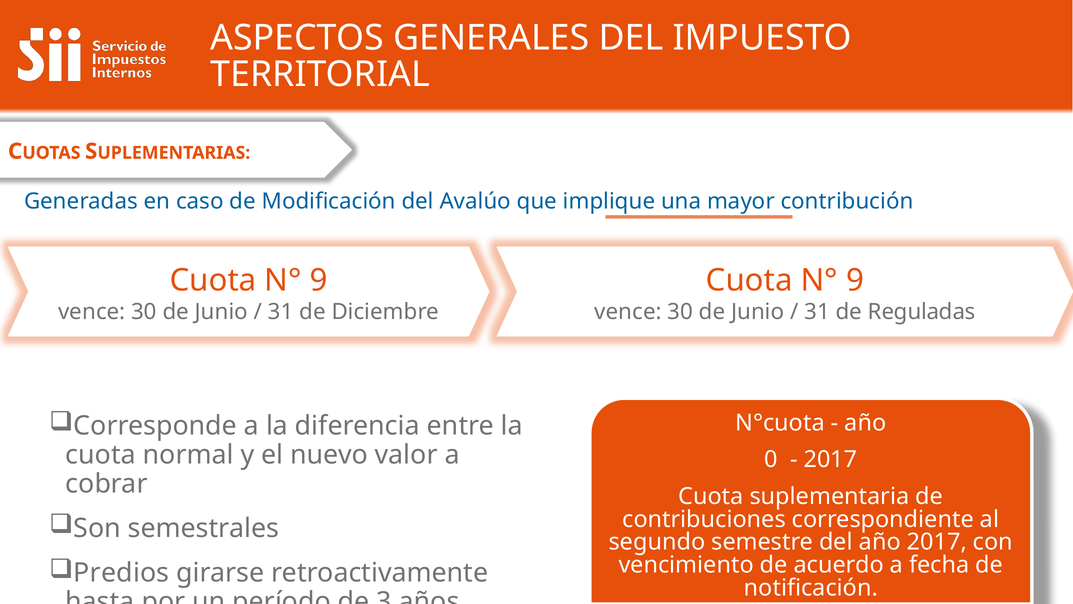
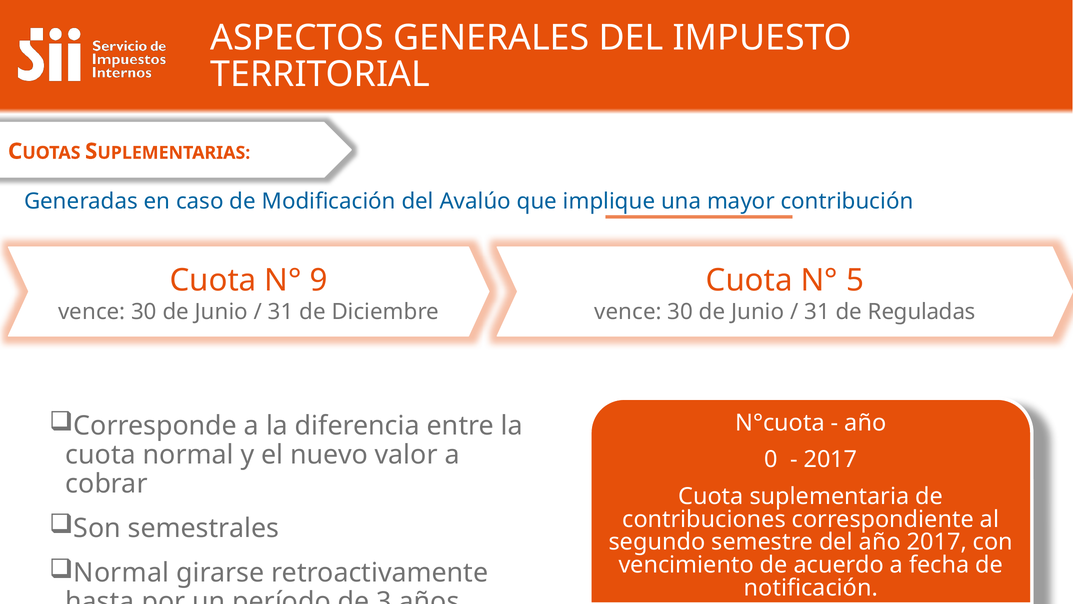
9 at (855, 280): 9 -> 5
Predios at (121, 573): Predios -> Normal
